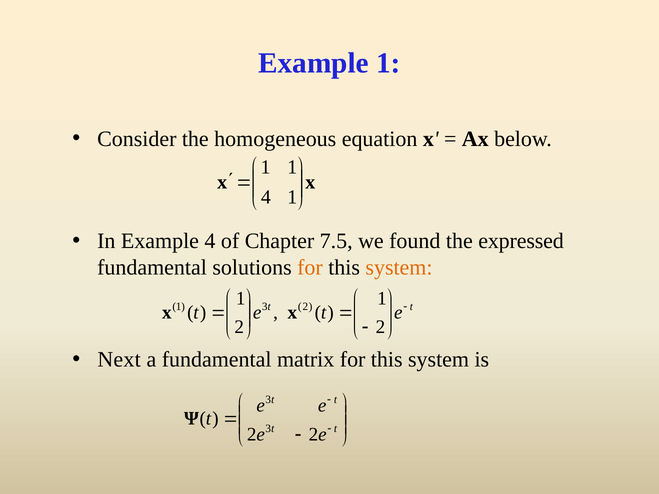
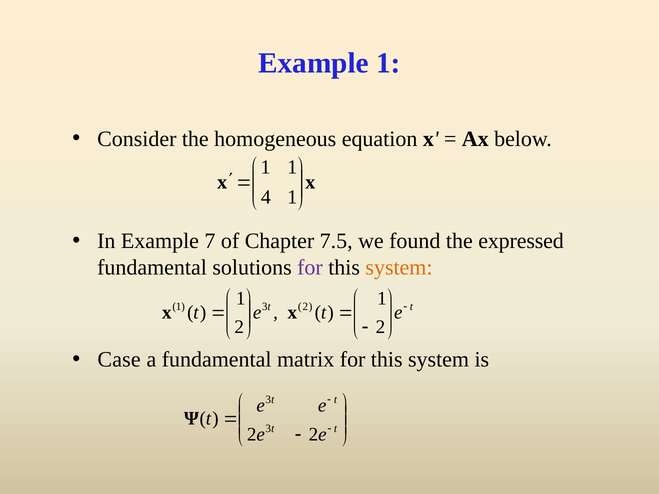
Example 4: 4 -> 7
for at (310, 268) colour: orange -> purple
Next: Next -> Case
